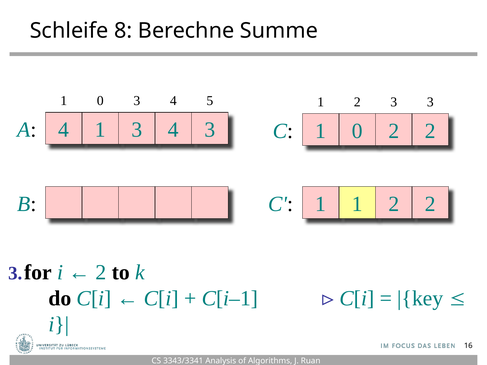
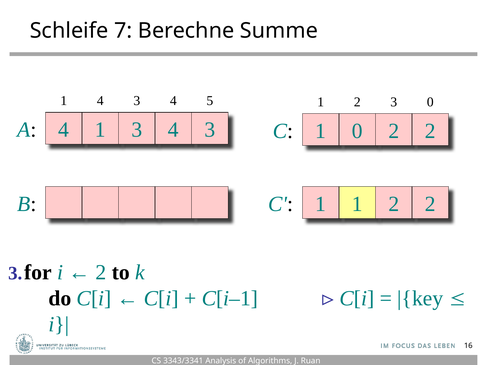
8: 8 -> 7
0 at (100, 101): 0 -> 4
3 3: 3 -> 0
